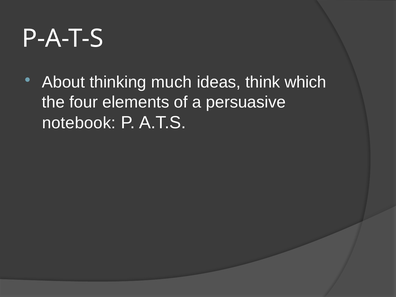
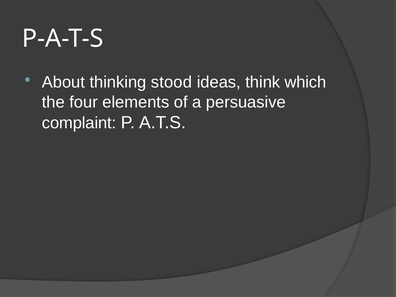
much: much -> stood
notebook: notebook -> complaint
